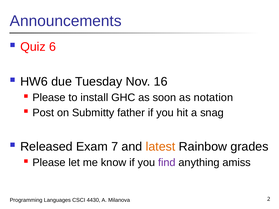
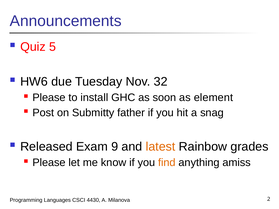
6: 6 -> 5
16: 16 -> 32
notation: notation -> element
7: 7 -> 9
find colour: purple -> orange
